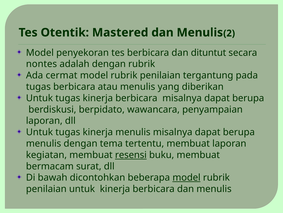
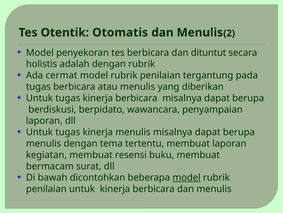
Mastered: Mastered -> Otomatis
nontes: nontes -> holistis
resensi underline: present -> none
